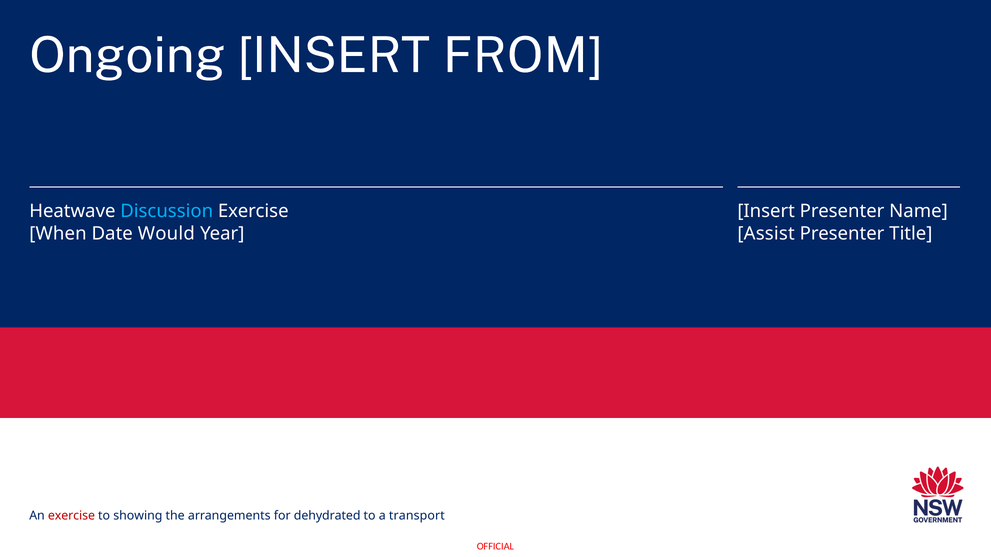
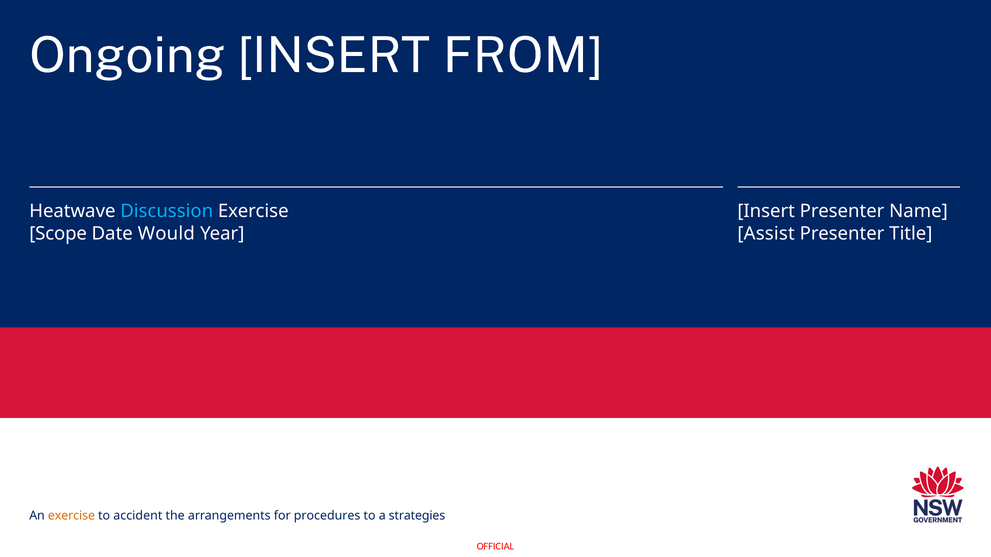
When: When -> Scope
exercise at (71, 516) colour: red -> orange
showing: showing -> accident
dehydrated: dehydrated -> procedures
transport: transport -> strategies
